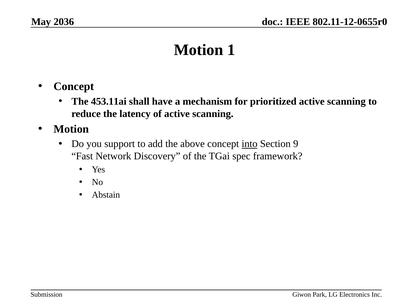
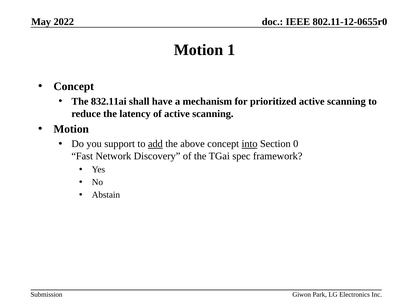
2036: 2036 -> 2022
453.11ai: 453.11ai -> 832.11ai
add underline: none -> present
9: 9 -> 0
